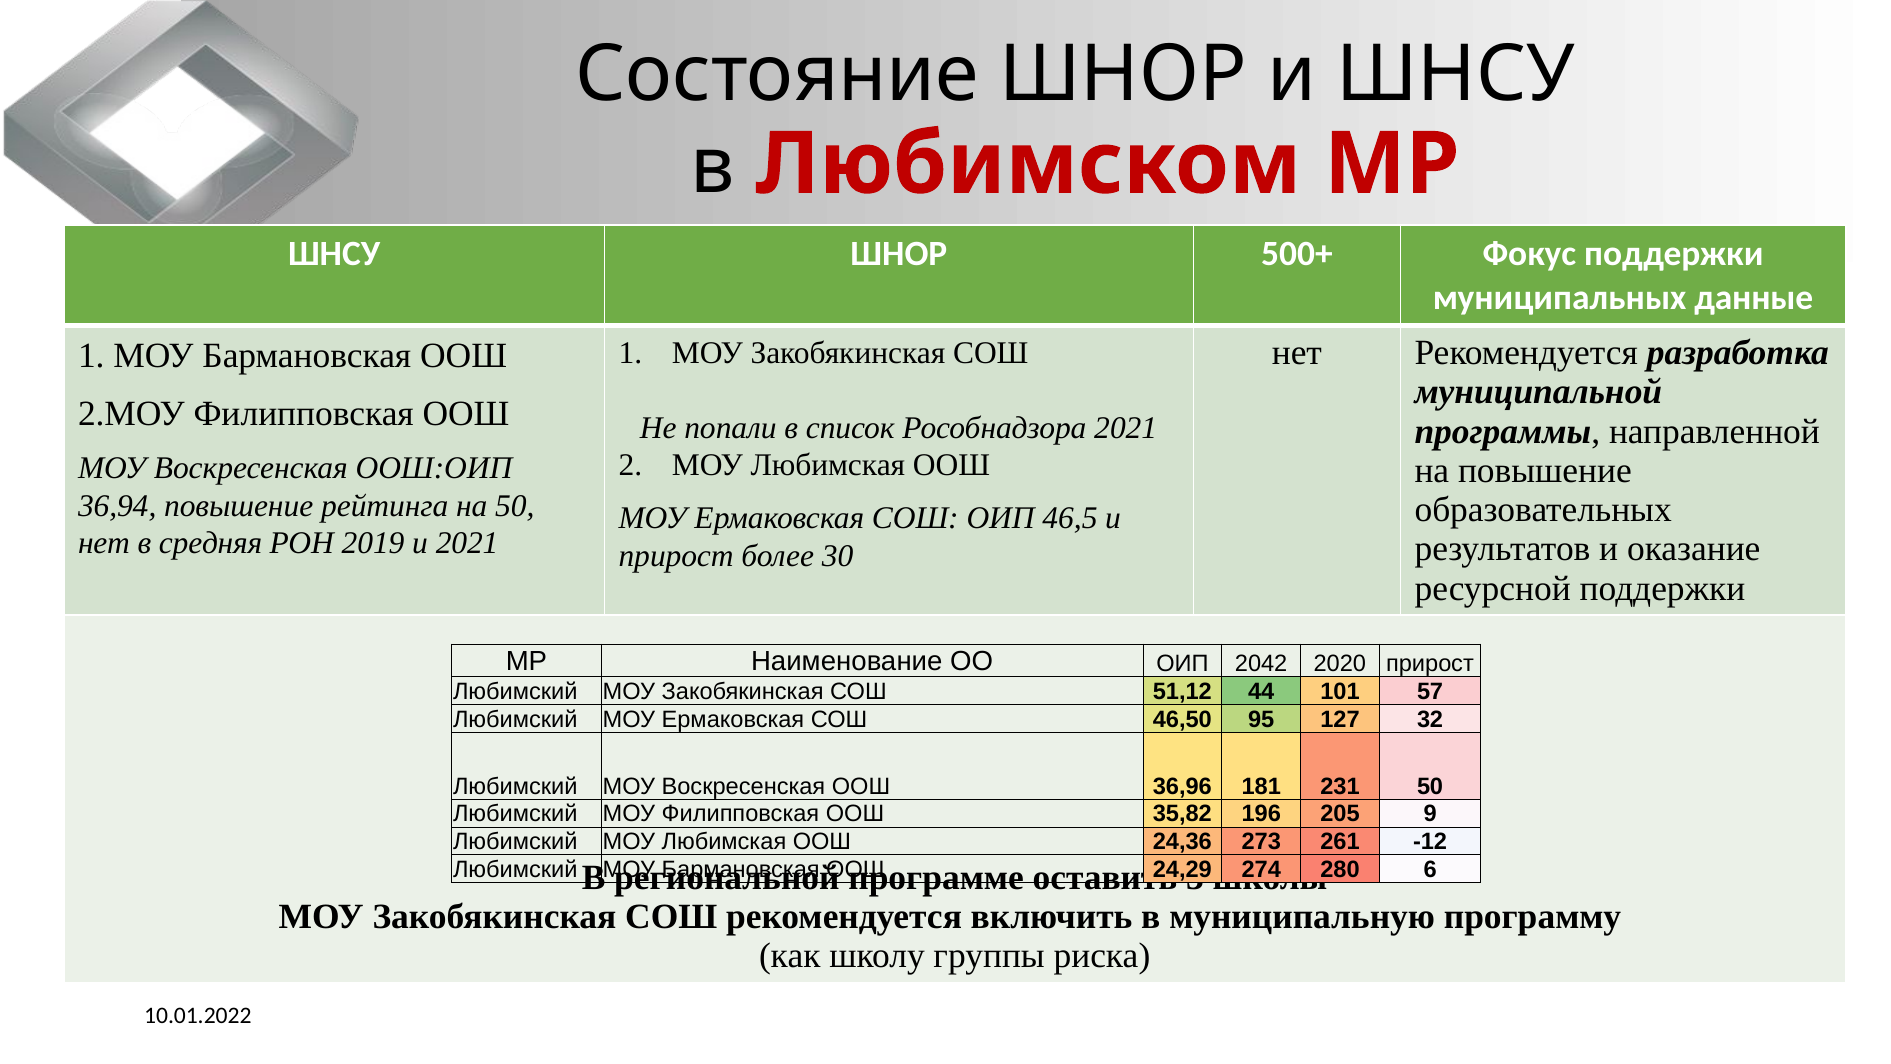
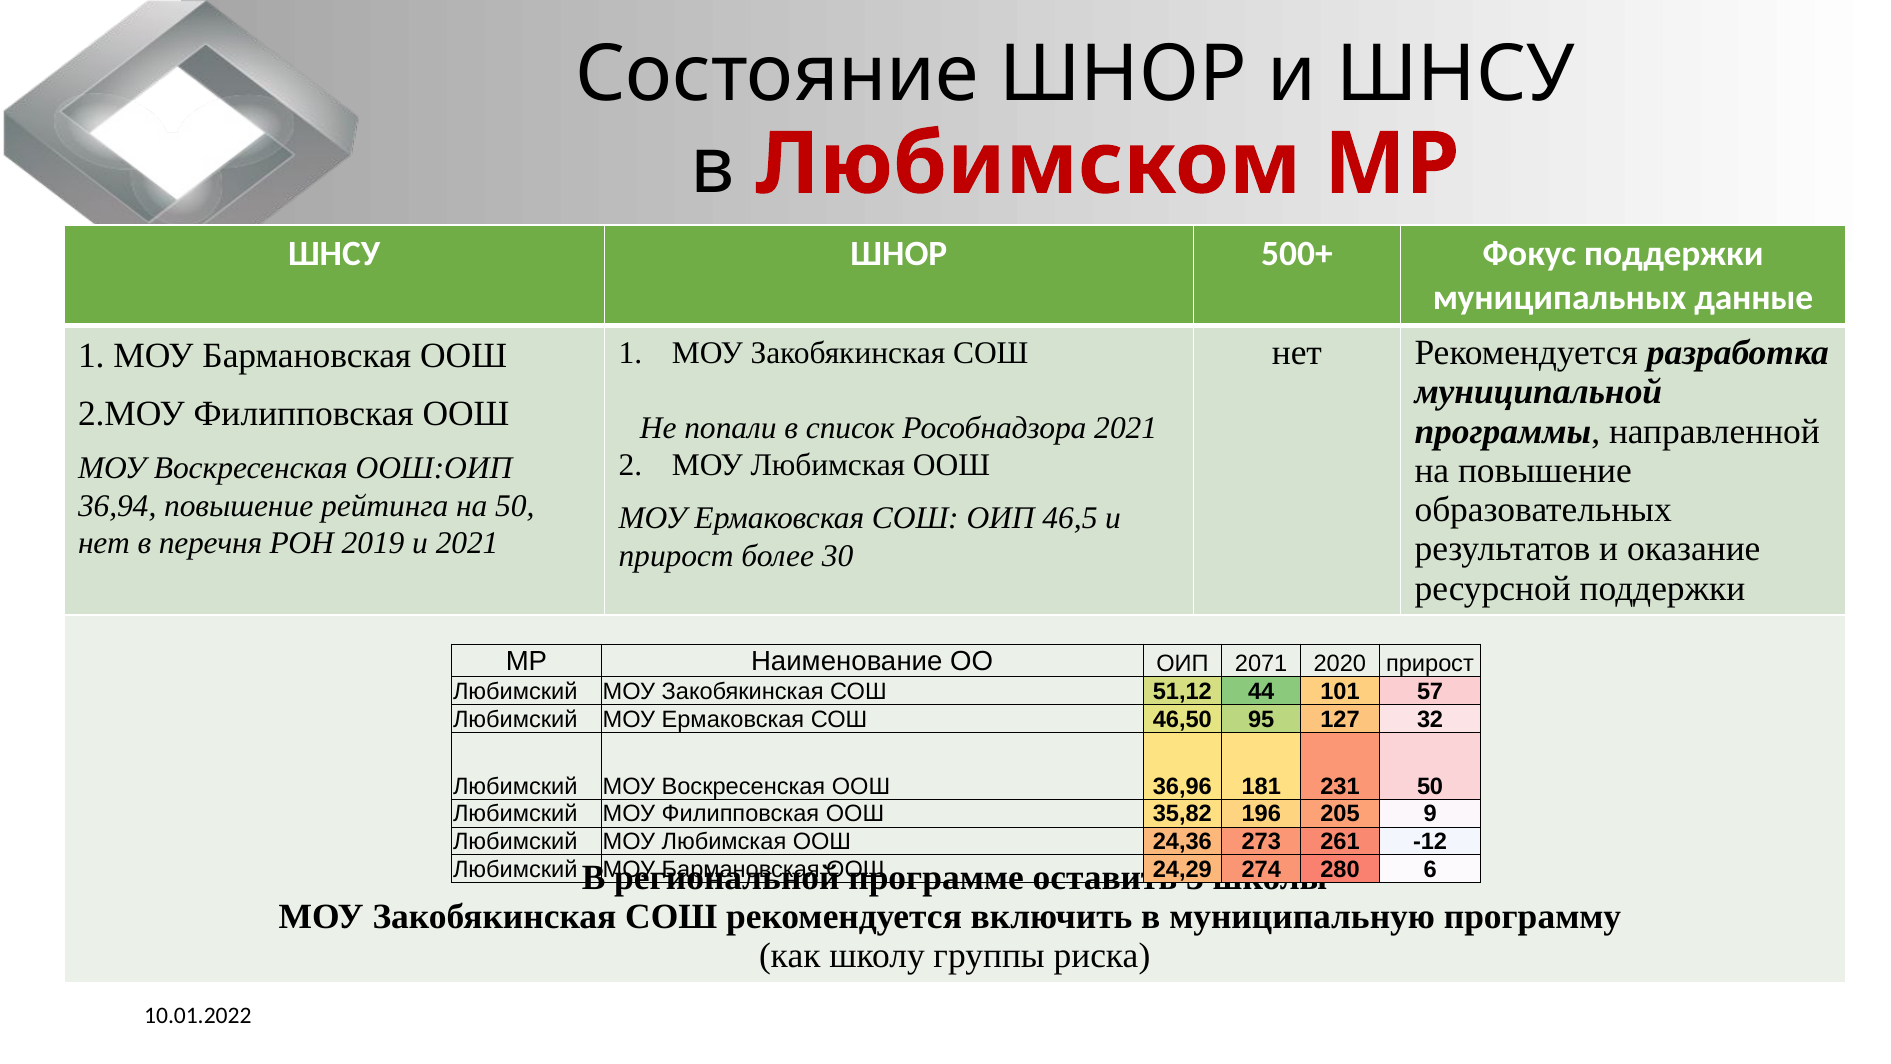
средняя: средняя -> перечня
2042: 2042 -> 2071
